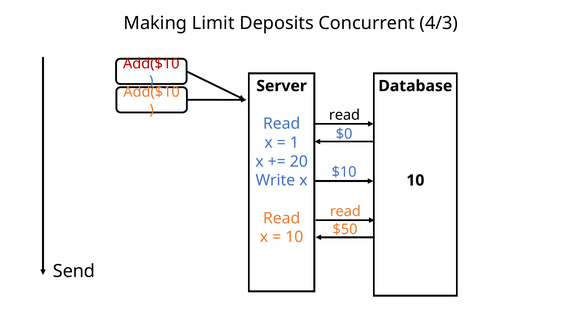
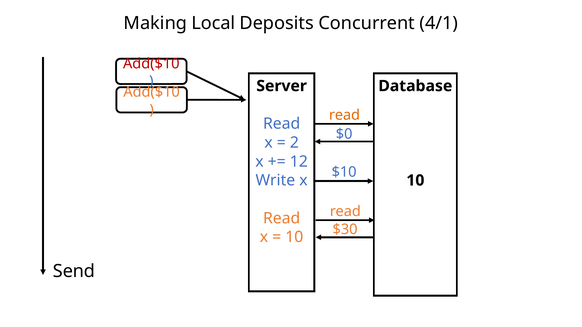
Limit: Limit -> Local
4/3: 4/3 -> 4/1
read at (344, 115) colour: black -> orange
1: 1 -> 2
20: 20 -> 12
$50: $50 -> $30
